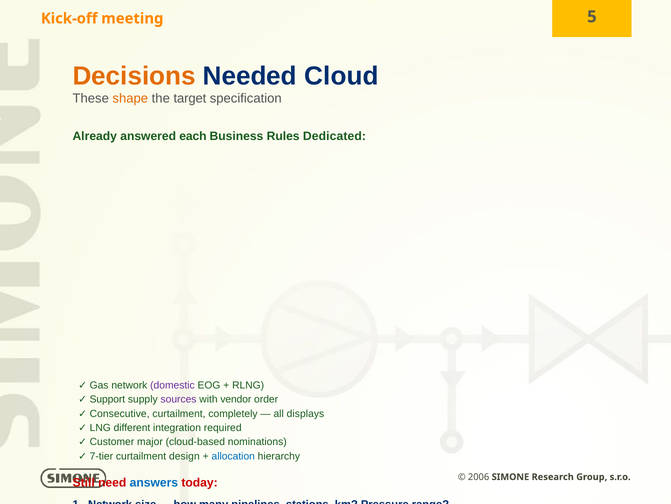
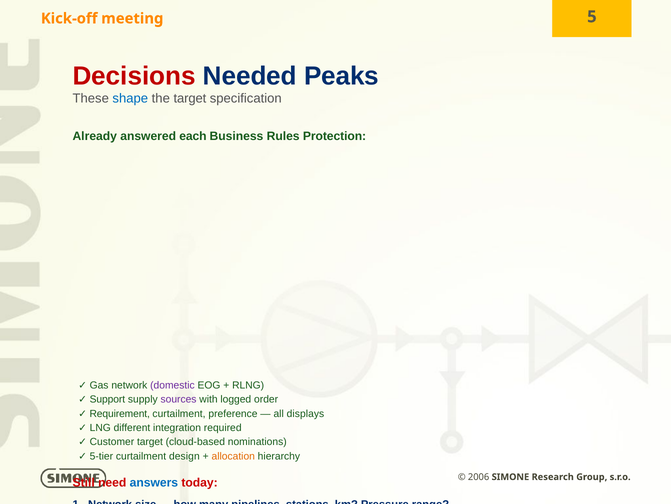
Decisions colour: orange -> red
Cloud: Cloud -> Peaks
shape colour: orange -> blue
Dedicated: Dedicated -> Protection
with vendor: vendor -> logged
Consecutive: Consecutive -> Requirement
curtailment completely: completely -> preference
Customer major: major -> target
7-tier: 7-tier -> 5-tier
allocation colour: blue -> orange
